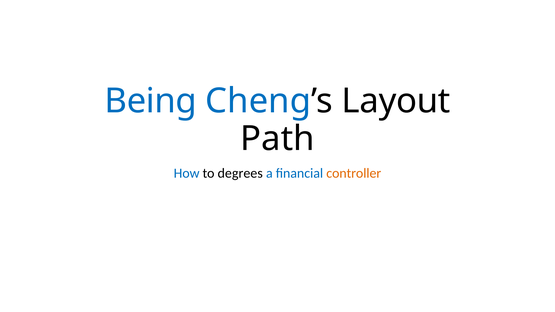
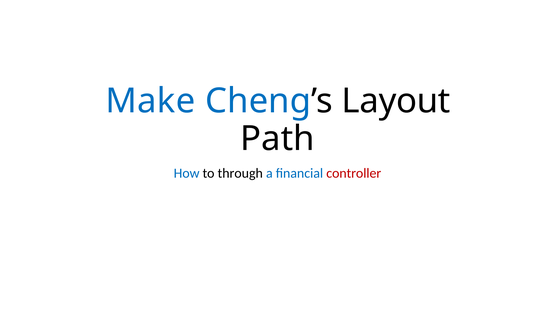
Being: Being -> Make
degrees: degrees -> through
controller colour: orange -> red
